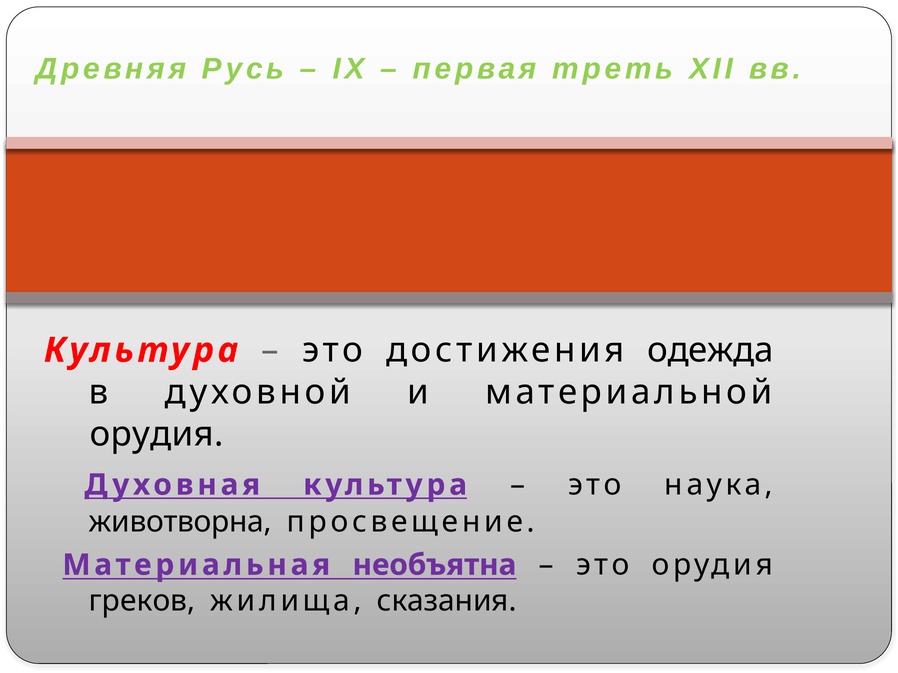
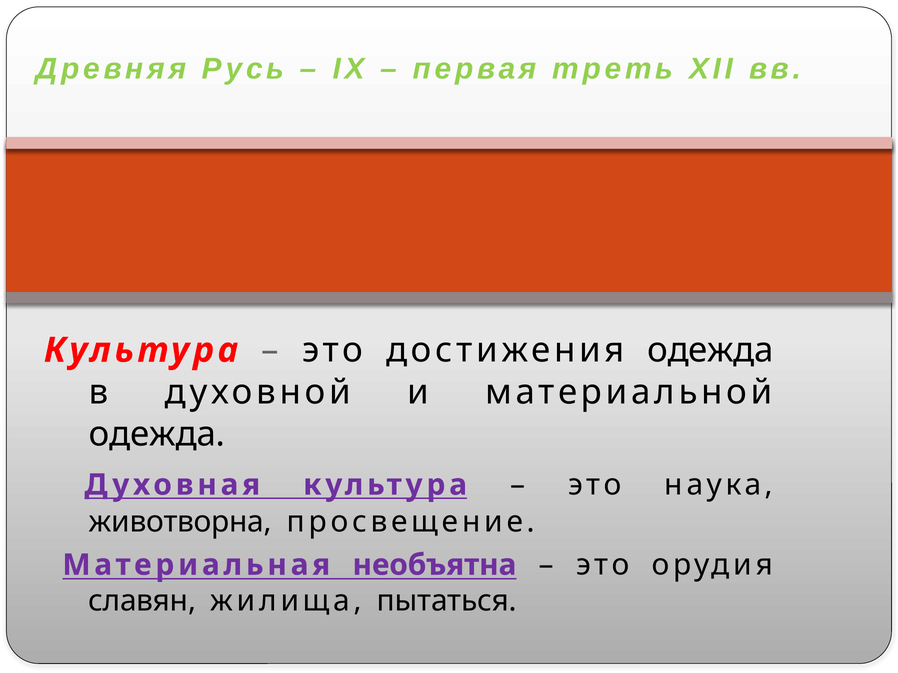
орудия at (157, 434): орудия -> одежда
греков: греков -> славян
сказания: сказания -> пытаться
